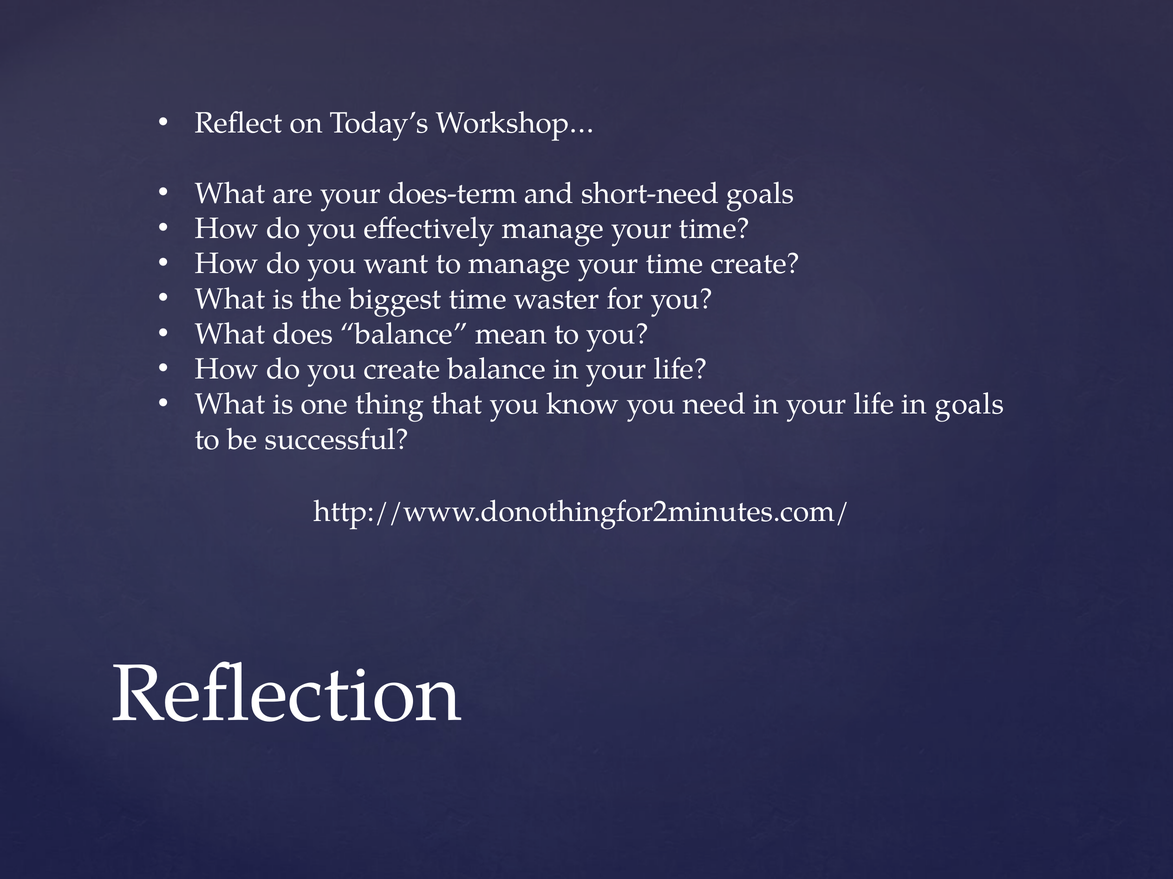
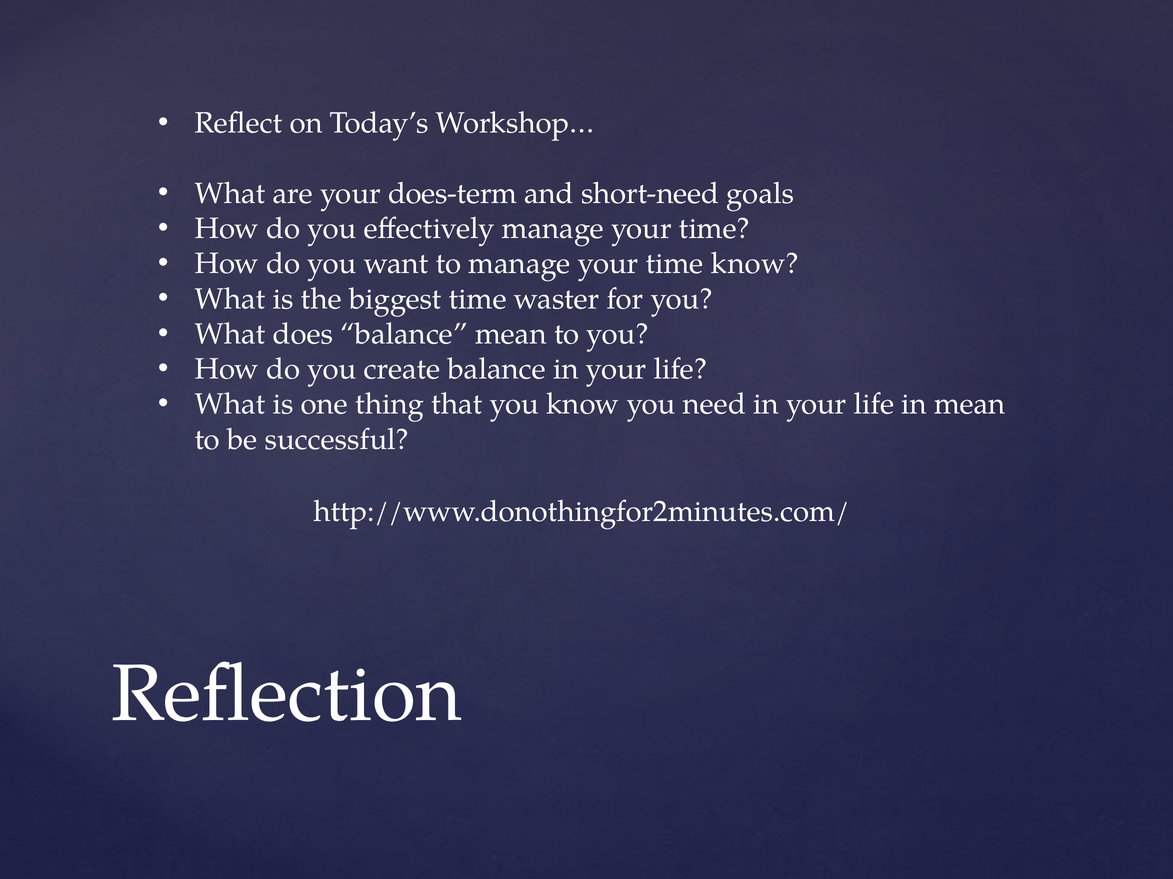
time create: create -> know
in goals: goals -> mean
